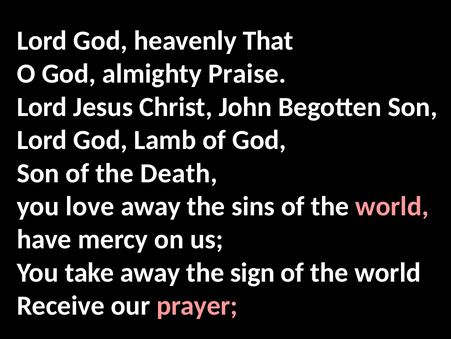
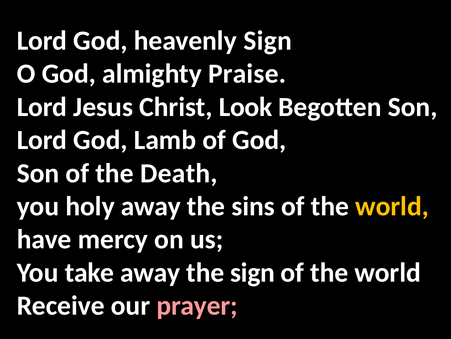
heavenly That: That -> Sign
John: John -> Look
love: love -> holy
world at (392, 206) colour: pink -> yellow
